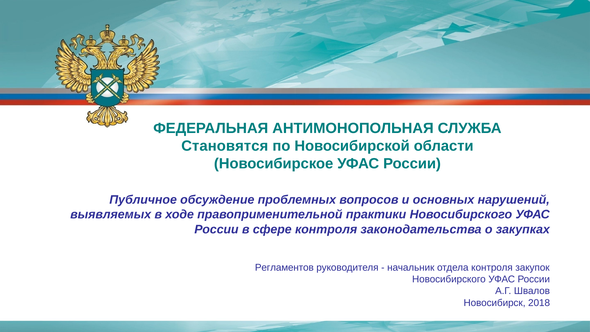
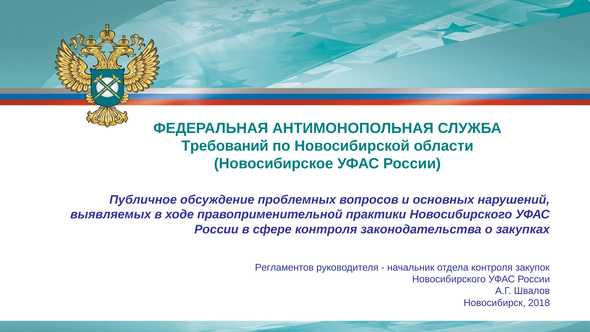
Становятся: Становятся -> Требований
